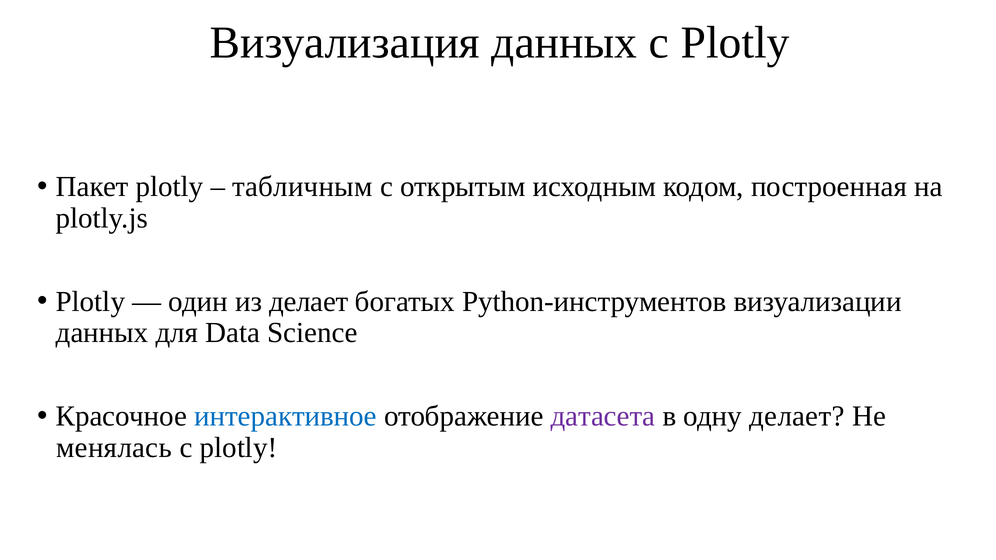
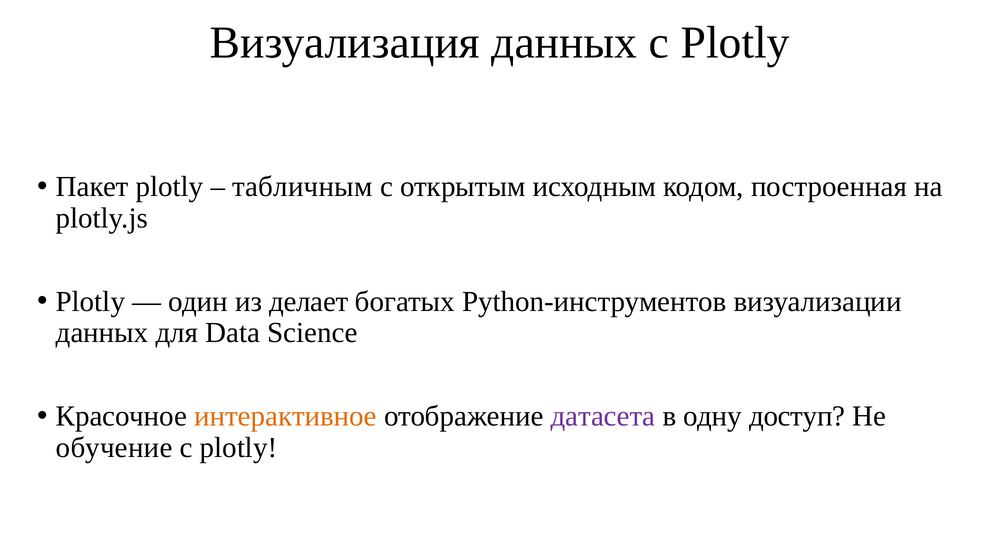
интерактивное colour: blue -> orange
одну делает: делает -> доступ
менялась: менялась -> обучение
